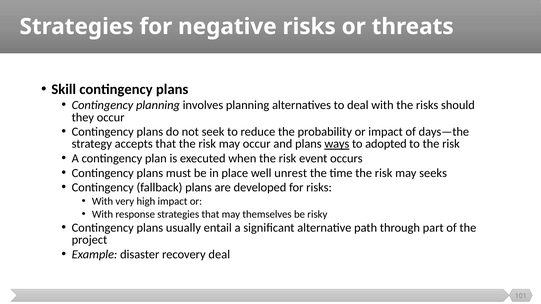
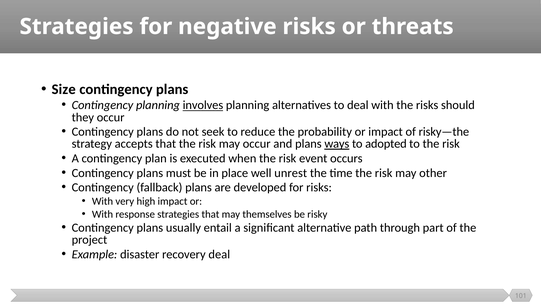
Skill: Skill -> Size
involves underline: none -> present
days—the: days—the -> risky—the
seeks: seeks -> other
